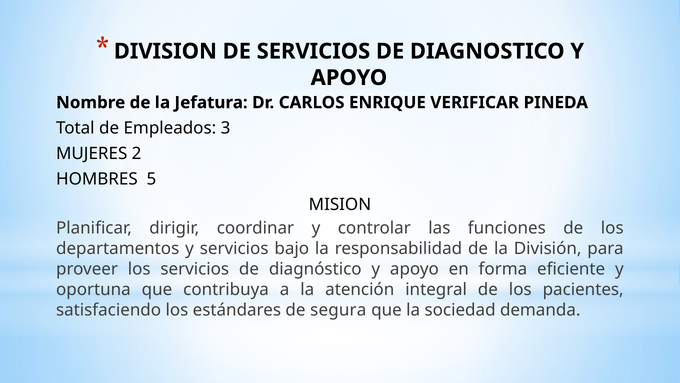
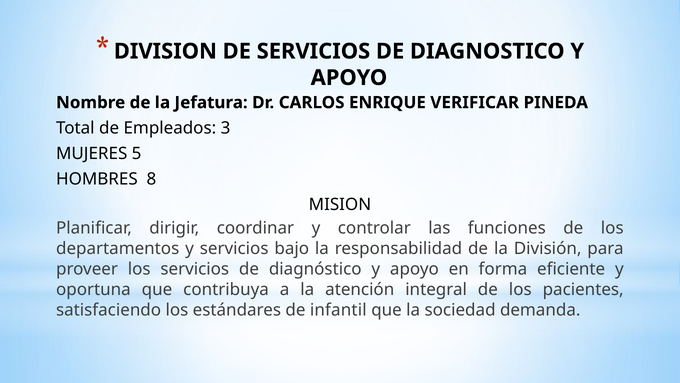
2: 2 -> 5
5: 5 -> 8
segura: segura -> infantil
